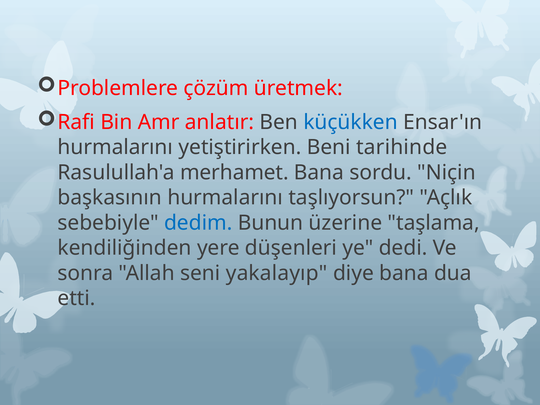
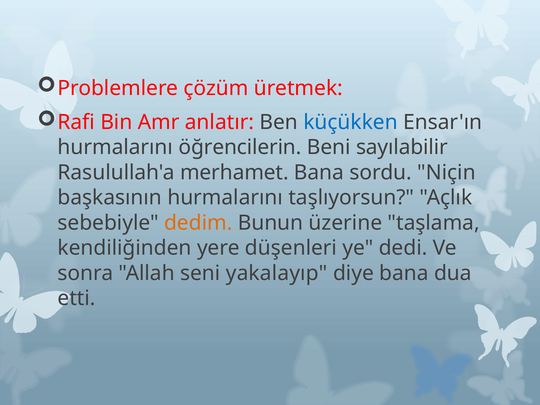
yetiştirirken: yetiştirirken -> öğrencilerin
tarihinde: tarihinde -> sayılabilir
dedim colour: blue -> orange
